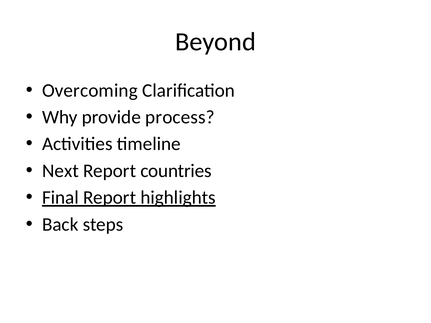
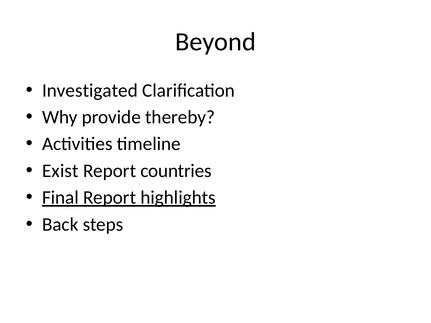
Overcoming: Overcoming -> Investigated
process: process -> thereby
Next: Next -> Exist
